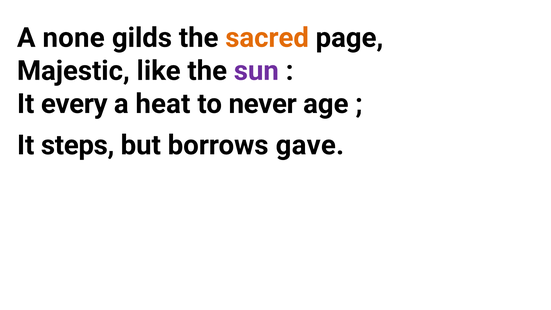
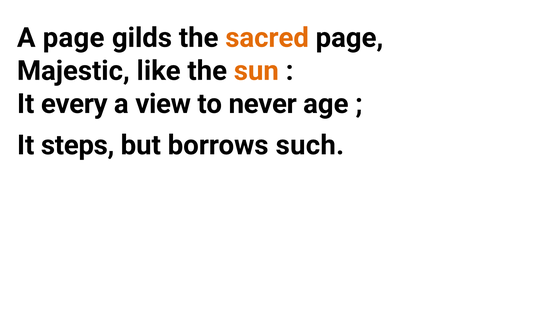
A none: none -> page
sun colour: purple -> orange
heat: heat -> view
gave: gave -> such
